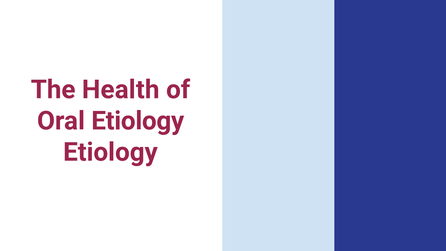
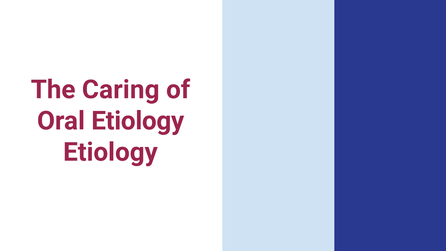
Health: Health -> Caring
